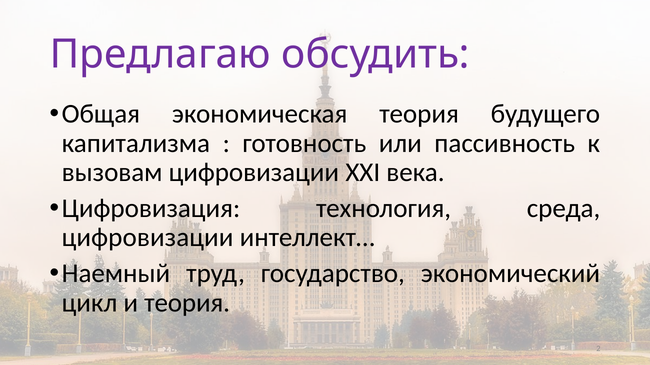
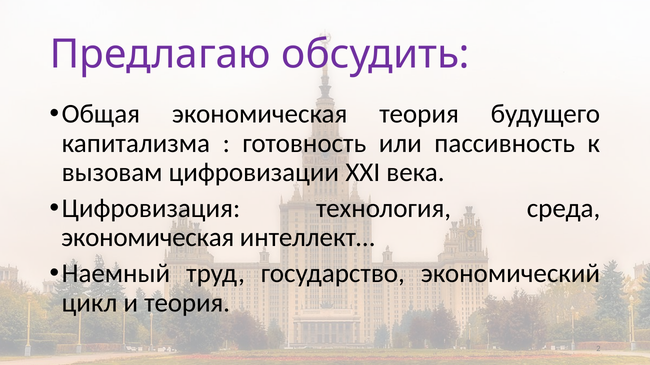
цифровизации at (148, 238): цифровизации -> экономическая
